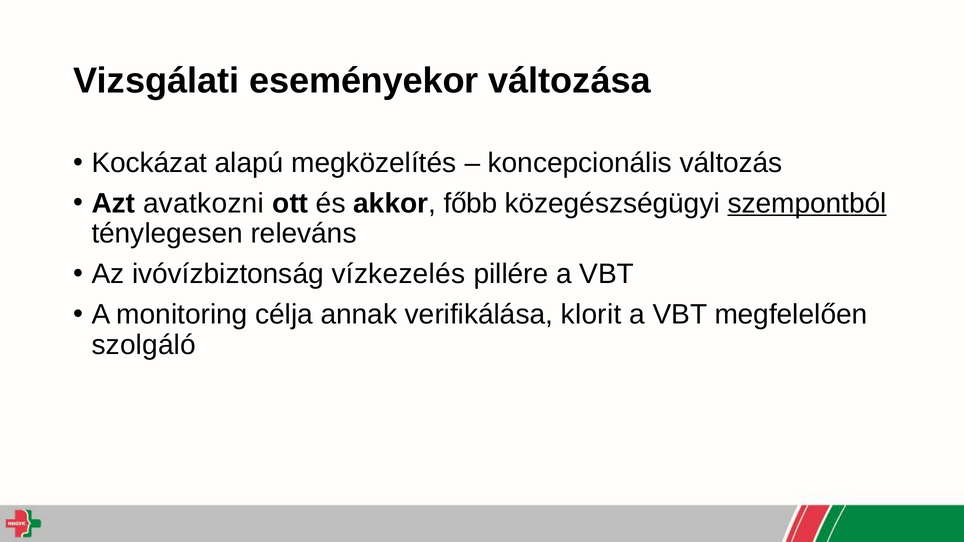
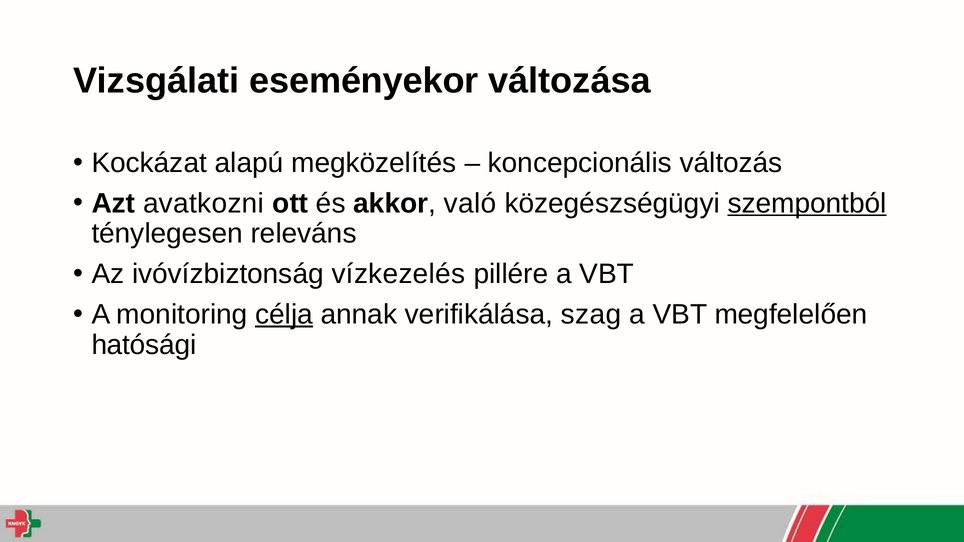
főbb: főbb -> való
célja underline: none -> present
klorit: klorit -> szag
szolgáló: szolgáló -> hatósági
